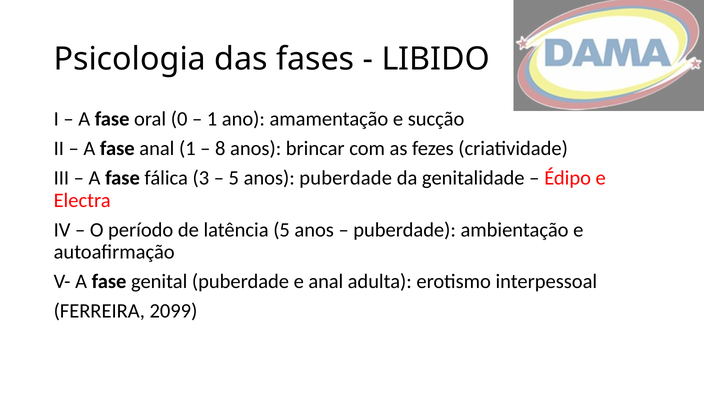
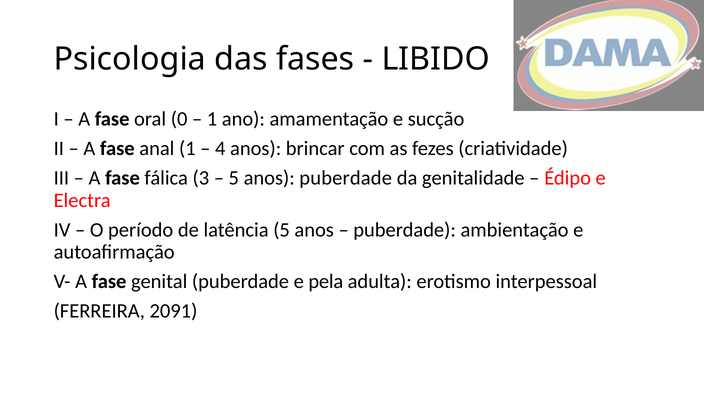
8: 8 -> 4
e anal: anal -> pela
2099: 2099 -> 2091
